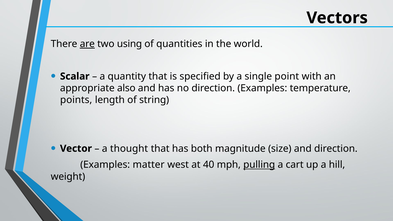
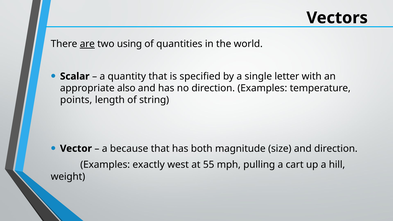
point: point -> letter
thought: thought -> because
matter: matter -> exactly
40: 40 -> 55
pulling underline: present -> none
